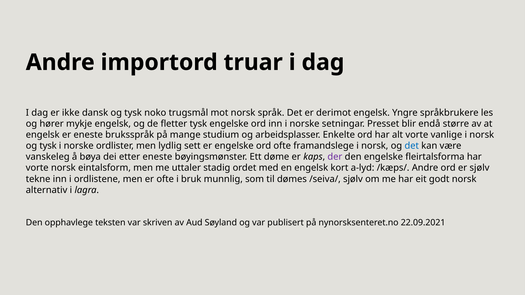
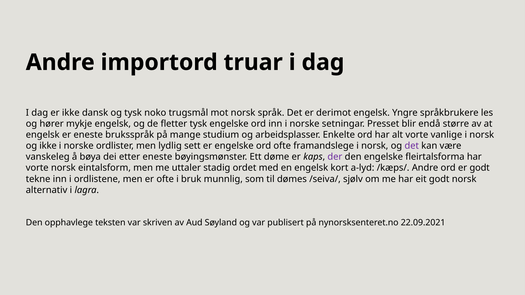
tysk at (48, 146): tysk -> ikke
det at (412, 146) colour: blue -> purple
er sjølv: sjølv -> godt
